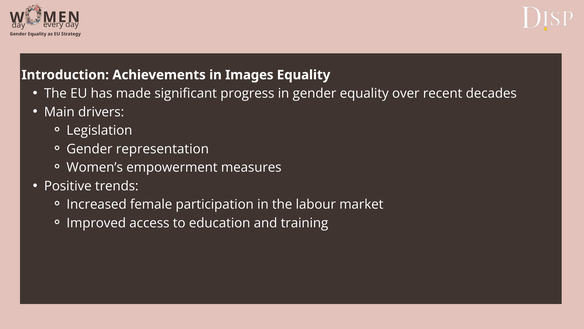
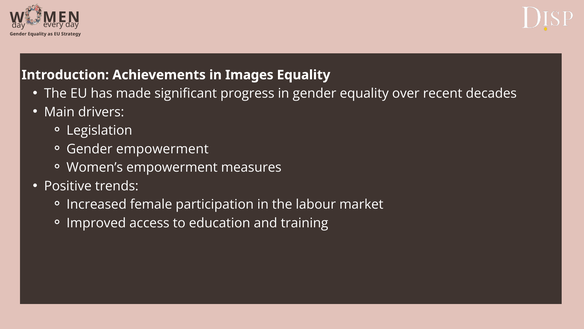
Gender representation: representation -> empowerment
